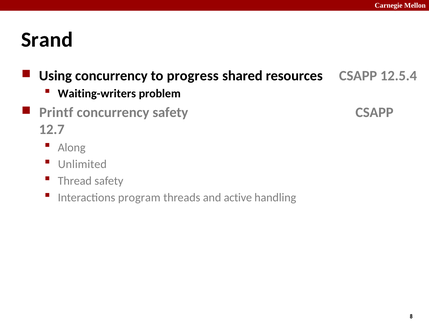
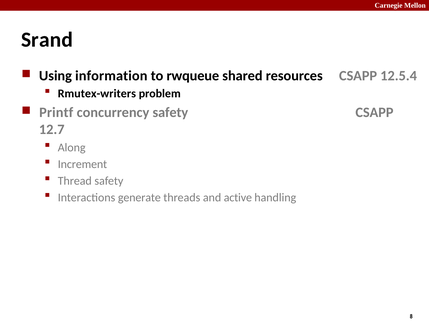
Using concurrency: concurrency -> information
progress: progress -> rwqueue
Waiting-writers: Waiting-writers -> Rmutex-writers
Unlimited: Unlimited -> Increment
program: program -> generate
